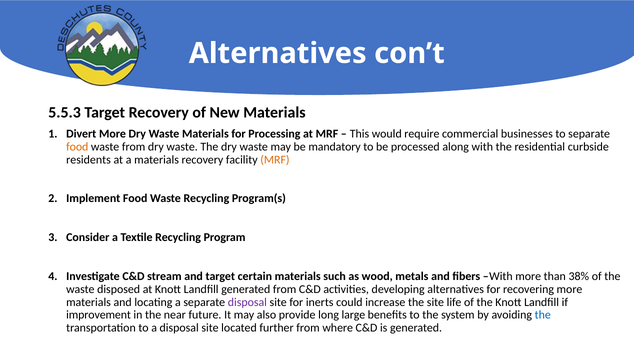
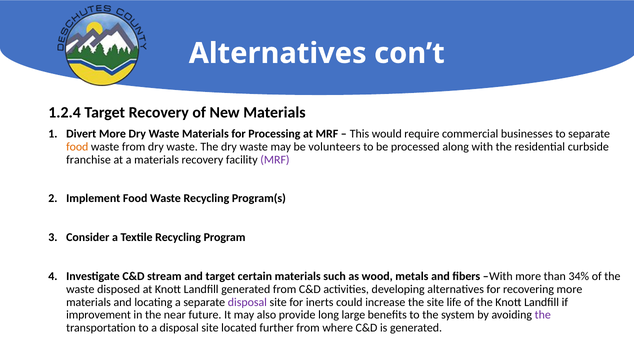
5.5.3: 5.5.3 -> 1.2.4
mandatory: mandatory -> volunteers
residents: residents -> franchise
MRF at (275, 159) colour: orange -> purple
38%: 38% -> 34%
the at (543, 315) colour: blue -> purple
